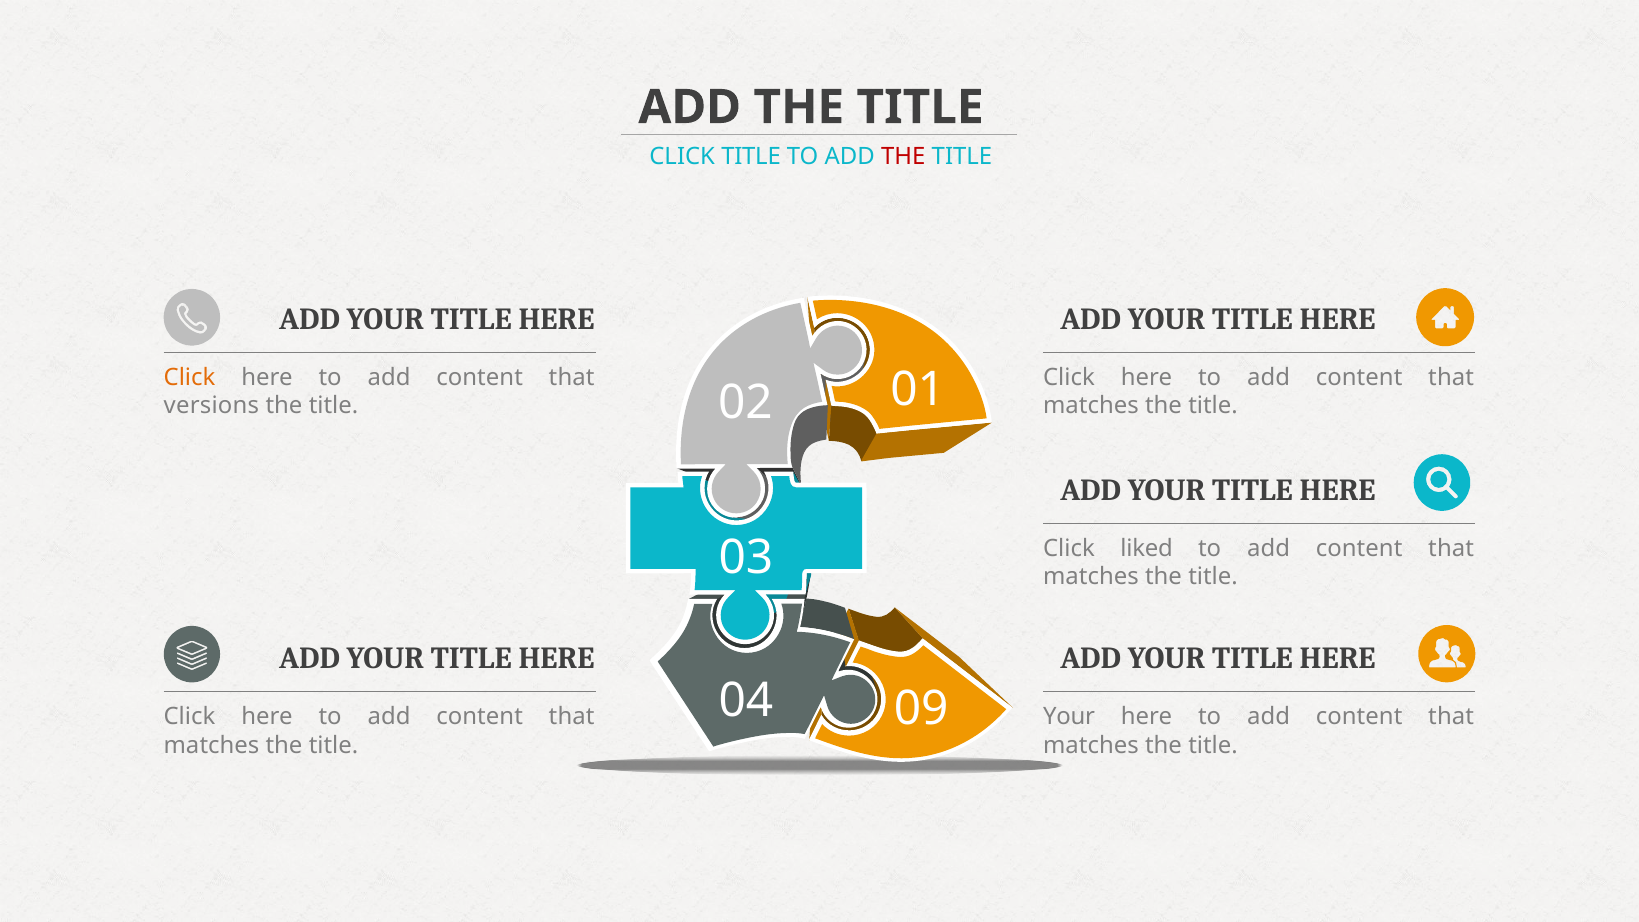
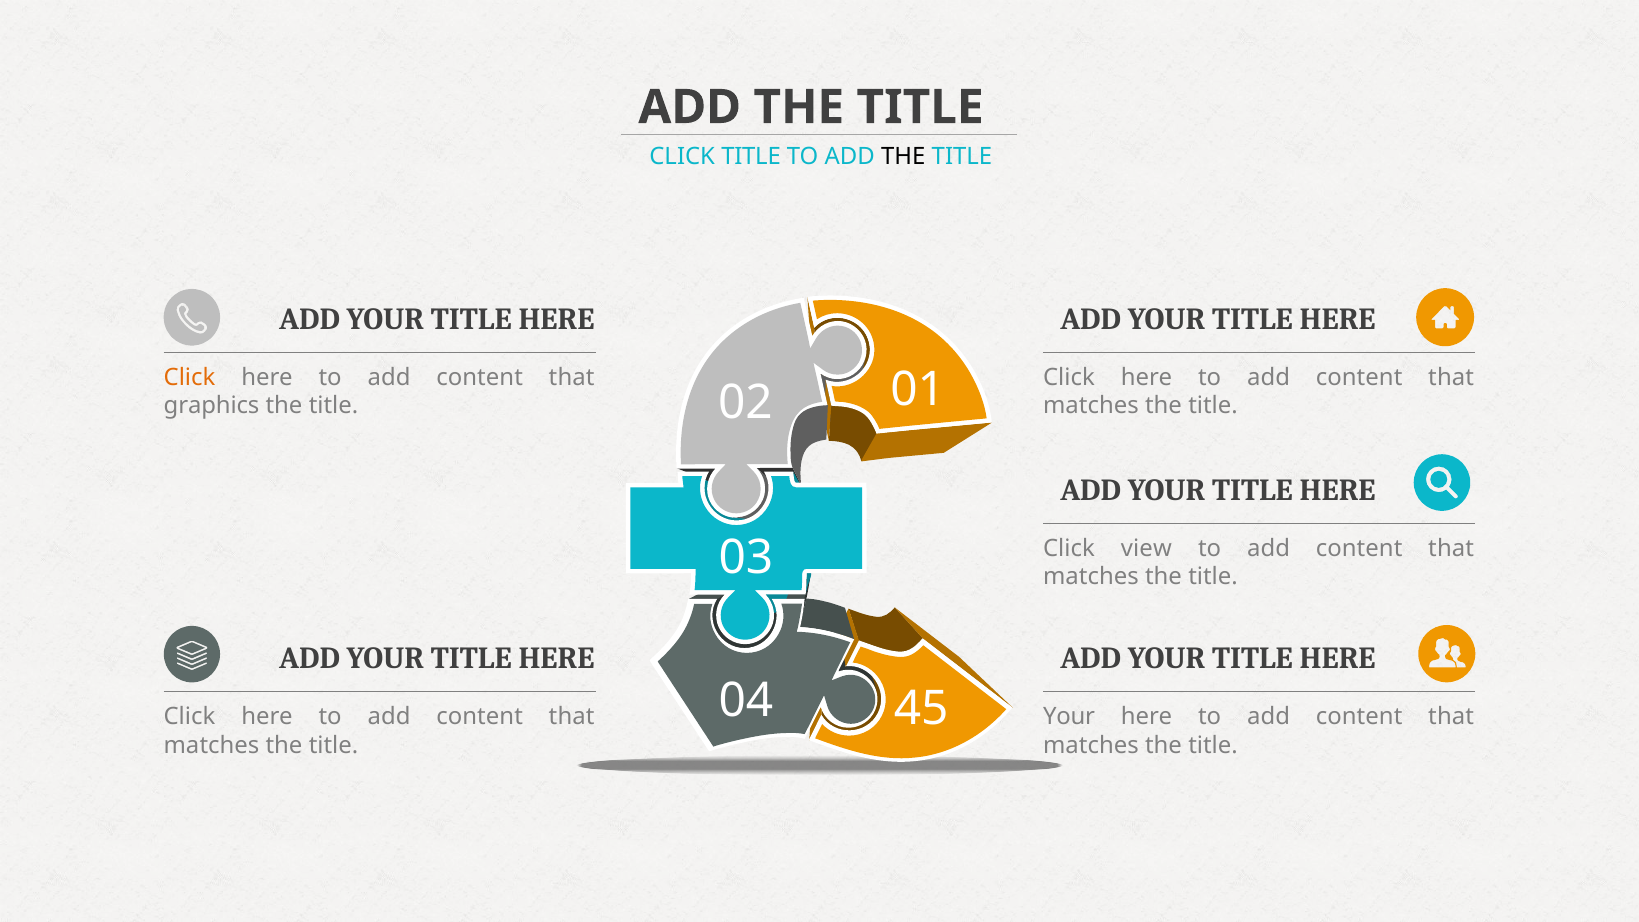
THE at (903, 156) colour: red -> black
versions: versions -> graphics
liked: liked -> view
09: 09 -> 45
